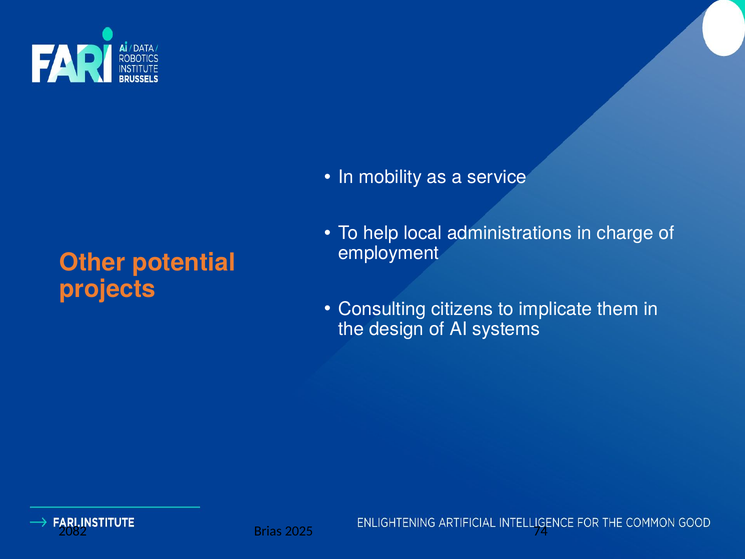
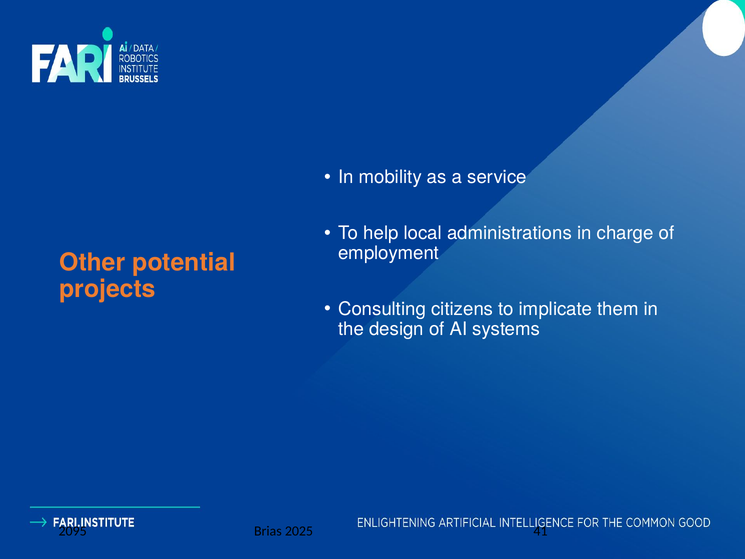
2082: 2082 -> 2095
74: 74 -> 41
